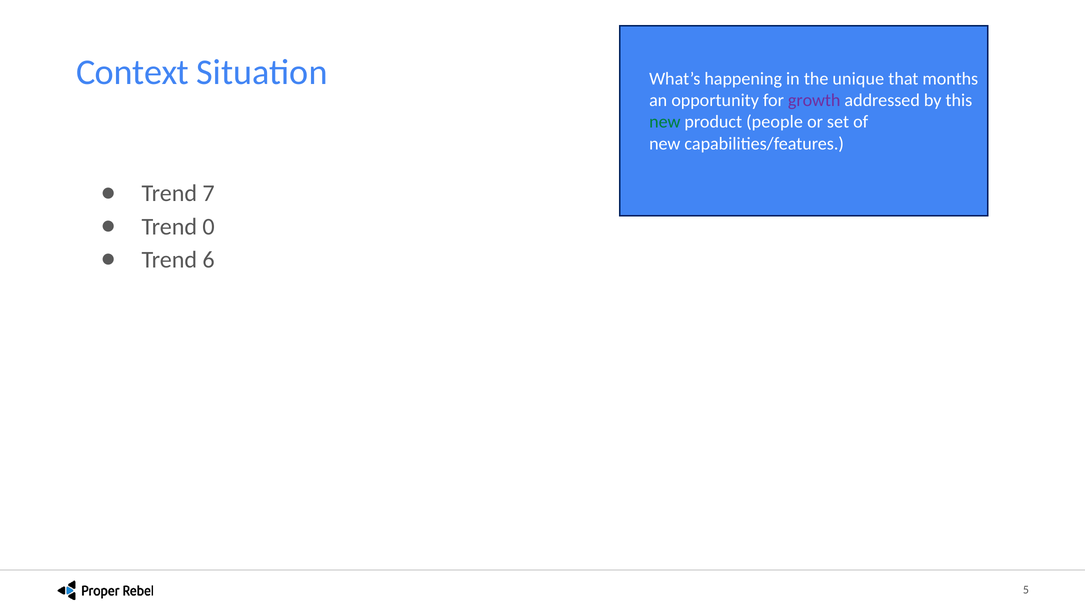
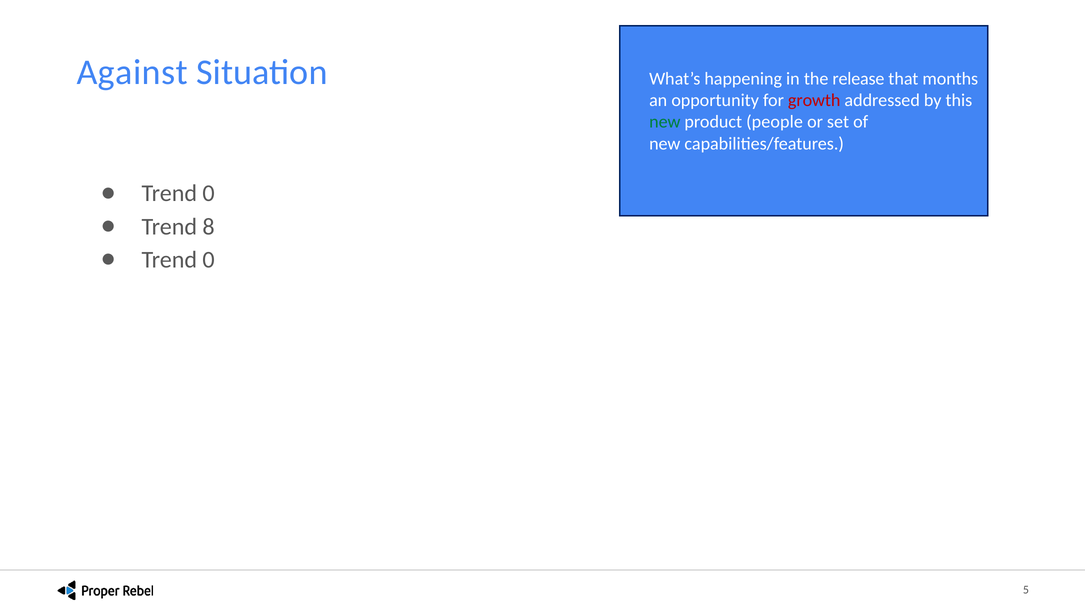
Context: Context -> Against
unique: unique -> release
growth colour: purple -> red
7 at (209, 194): 7 -> 0
0: 0 -> 8
6 at (209, 260): 6 -> 0
